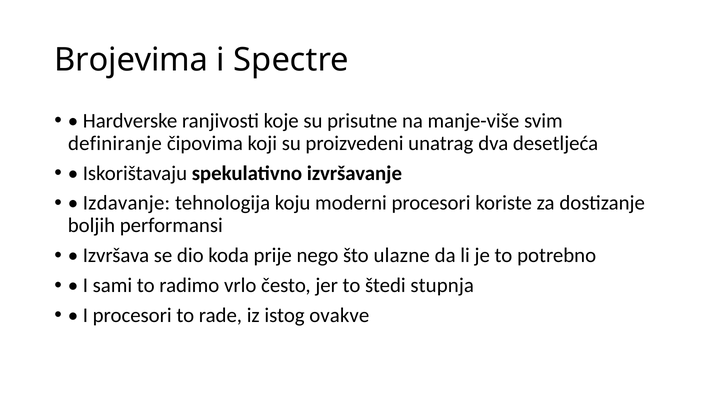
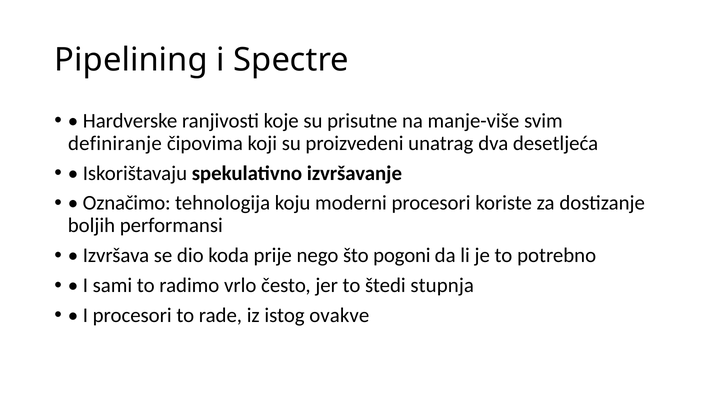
Brojevima: Brojevima -> Pipelining
Izdavanje: Izdavanje -> Označimo
ulazne: ulazne -> pogoni
